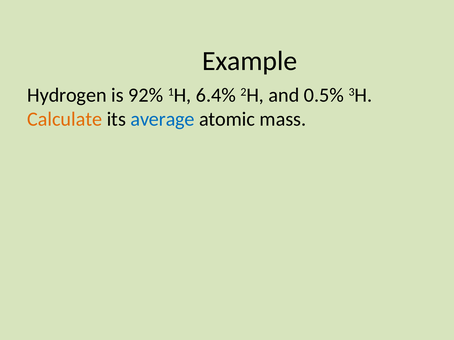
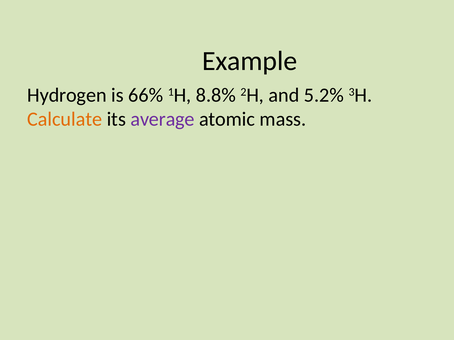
92%: 92% -> 66%
6.4%: 6.4% -> 8.8%
0.5%: 0.5% -> 5.2%
average colour: blue -> purple
